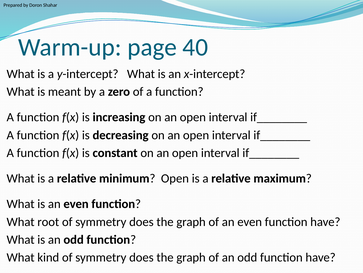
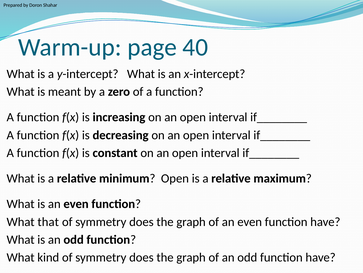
root: root -> that
